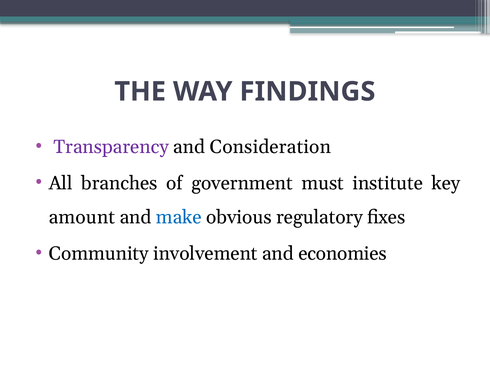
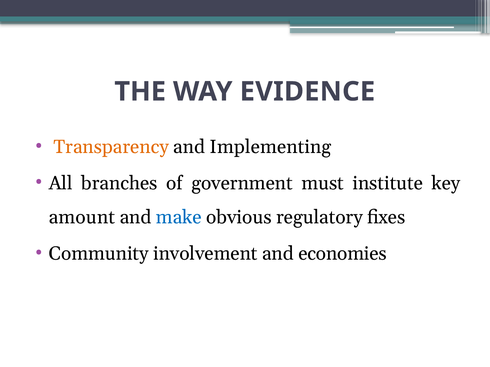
FINDINGS: FINDINGS -> EVIDENCE
Transparency colour: purple -> orange
Consideration: Consideration -> Implementing
